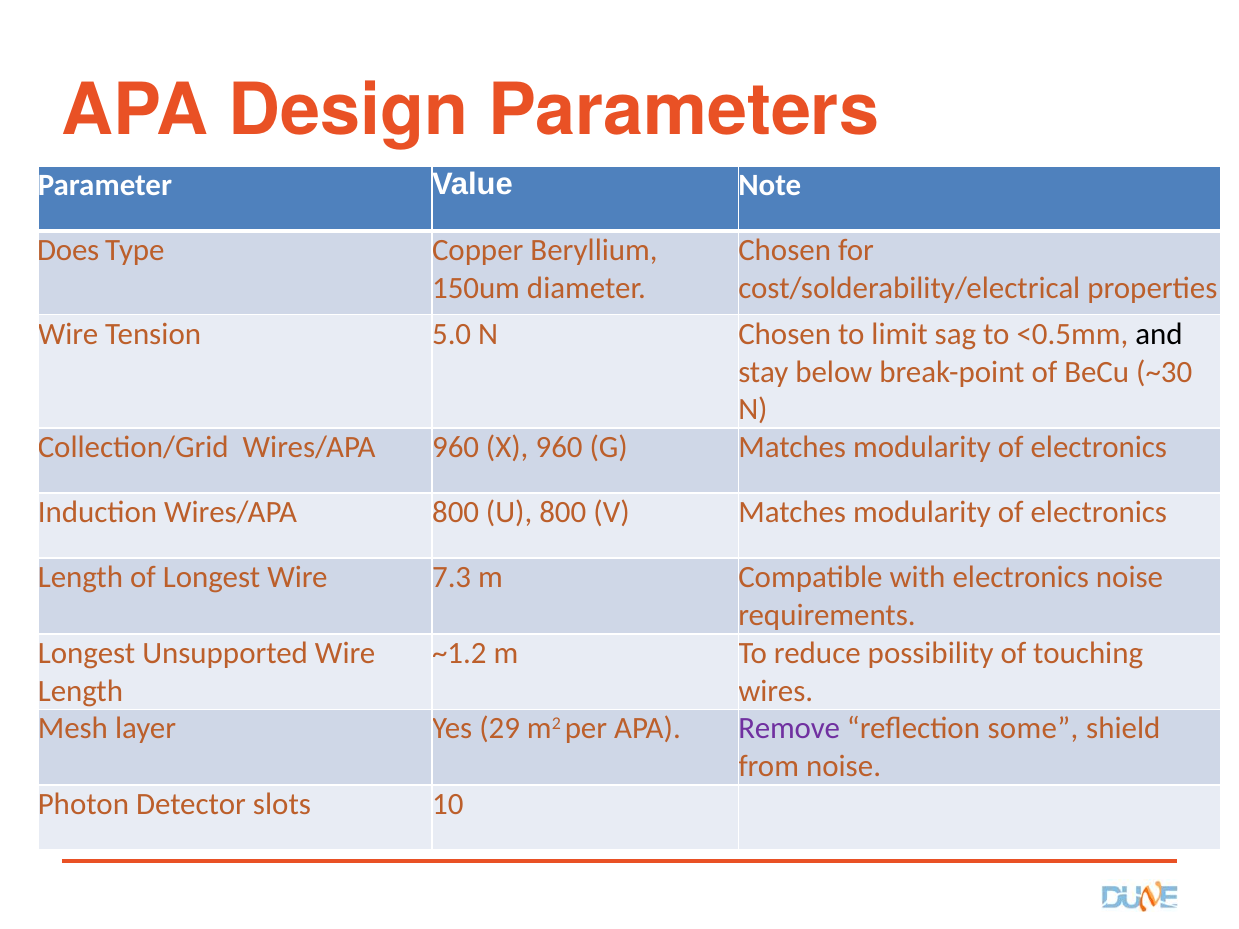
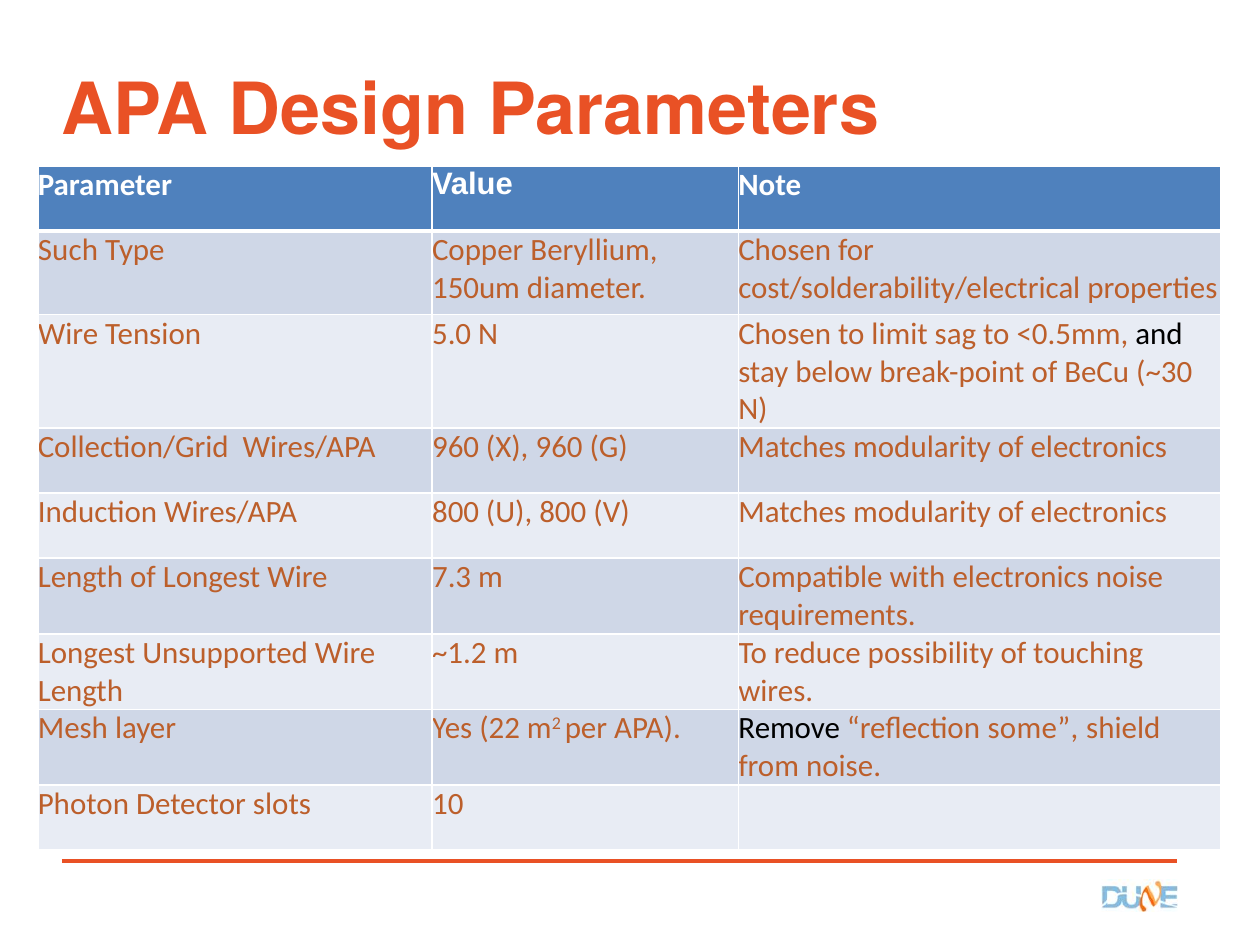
Does: Does -> Such
29: 29 -> 22
Remove colour: purple -> black
